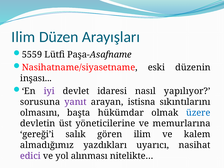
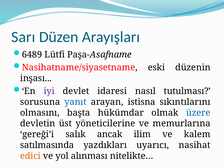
Ilim at (23, 37): Ilim -> Sarı
5559: 5559 -> 6489
yapılıyor: yapılıyor -> tutulması
yanıt colour: purple -> blue
gören: gören -> ancak
almadığımız: almadığımız -> satılmasında
edici colour: purple -> orange
